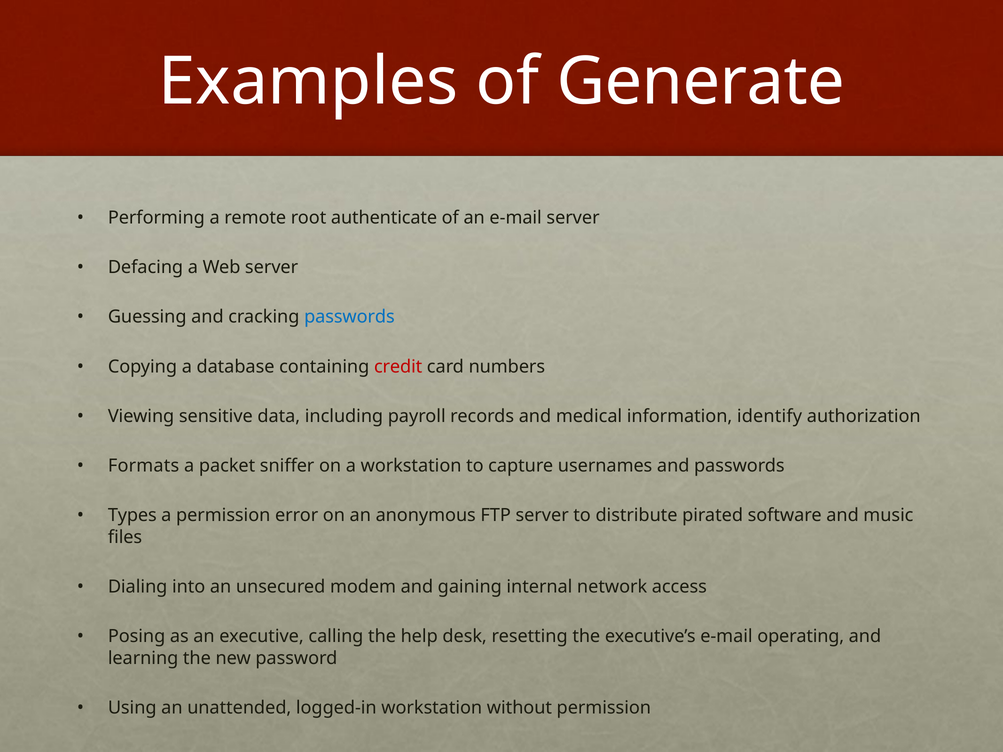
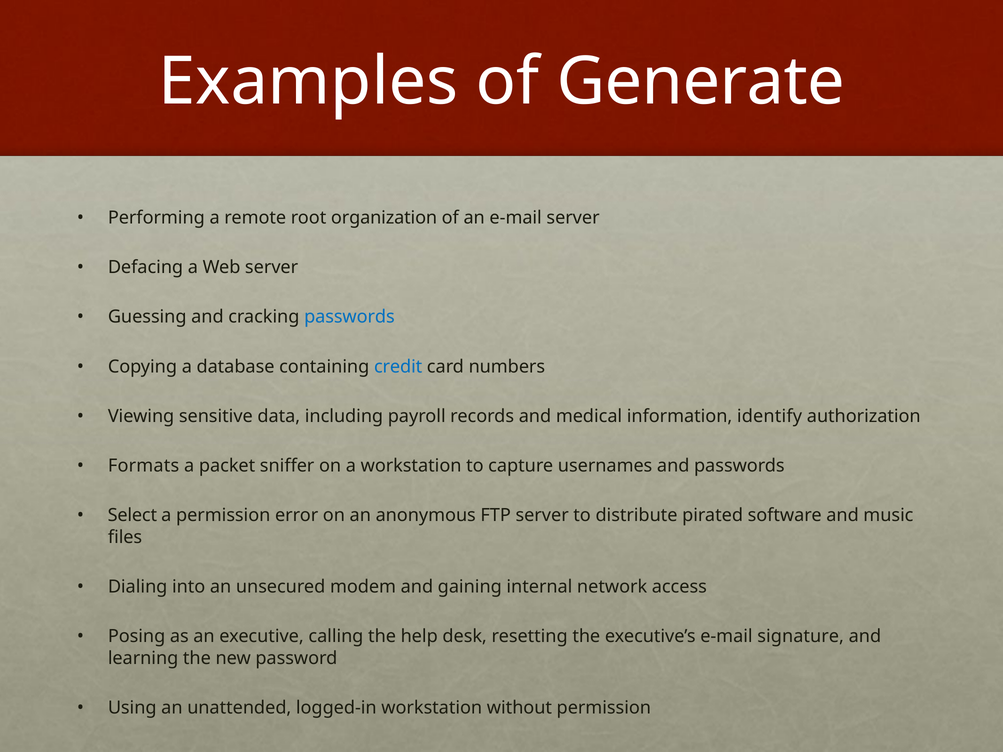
authenticate: authenticate -> organization
credit colour: red -> blue
Types: Types -> Select
operating: operating -> signature
